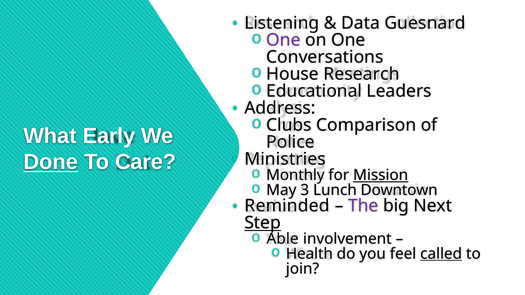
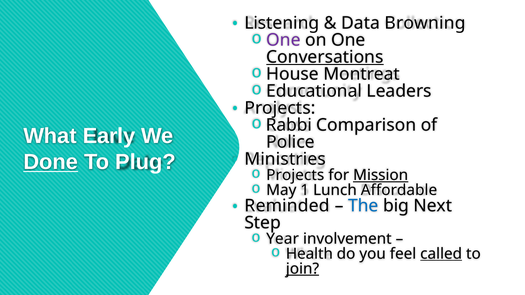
Guesnard: Guesnard -> Browning
Conversations underline: none -> present
Research: Research -> Montreat
Address at (280, 108): Address -> Projects
Clubs: Clubs -> Rabbi
Care: Care -> Plug
Monthly at (295, 175): Monthly -> Projects
3: 3 -> 1
Downtown: Downtown -> Affordable
The colour: purple -> blue
Step underline: present -> none
Able: Able -> Year
join underline: none -> present
